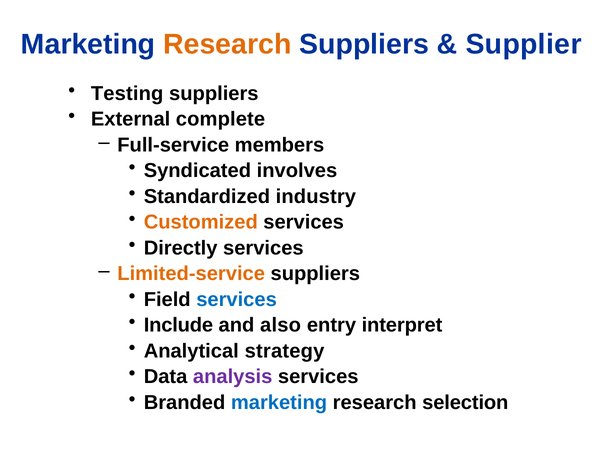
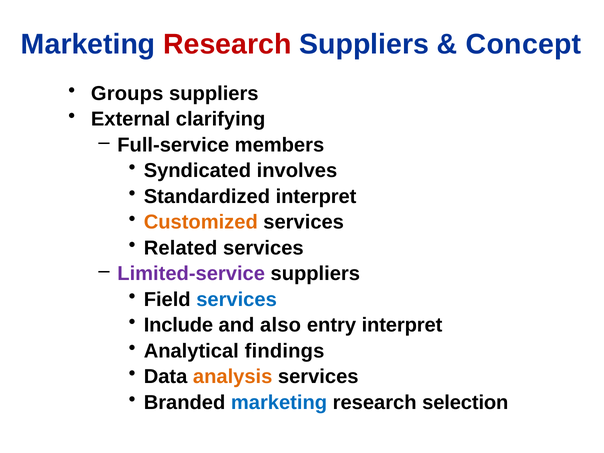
Research at (227, 44) colour: orange -> red
Supplier: Supplier -> Concept
Testing: Testing -> Groups
complete: complete -> clarifying
Standardized industry: industry -> interpret
Directly: Directly -> Related
Limited-service colour: orange -> purple
strategy: strategy -> findings
analysis colour: purple -> orange
